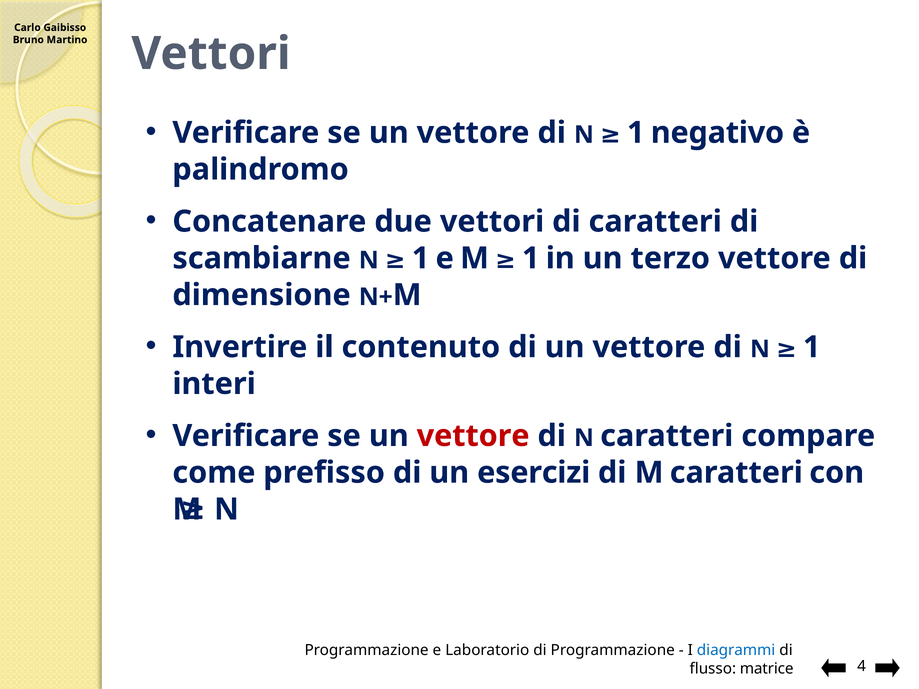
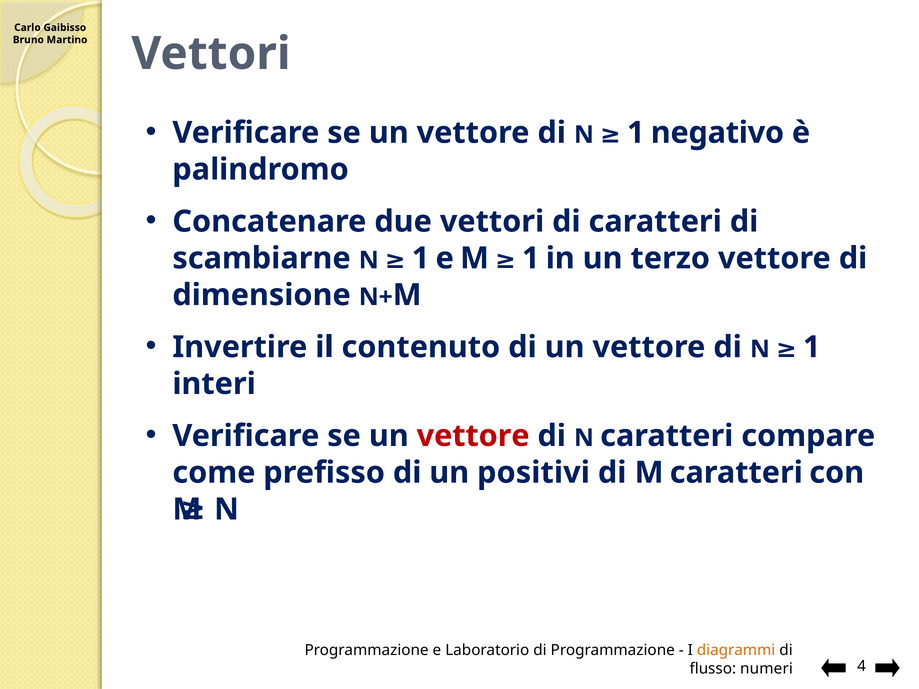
esercizi: esercizi -> positivi
diagrammi colour: blue -> orange
matrice: matrice -> numeri
